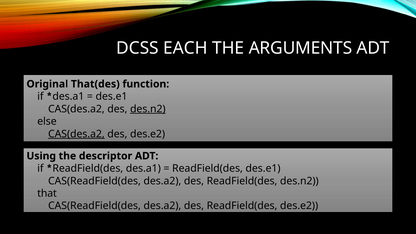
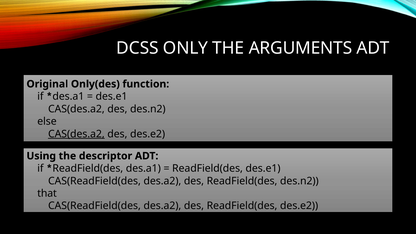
EACH: EACH -> ONLY
That(des: That(des -> Only(des
des.n2 at (148, 109) underline: present -> none
